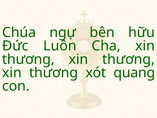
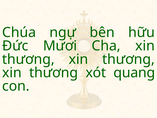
Luôn: Luôn -> Mươi
